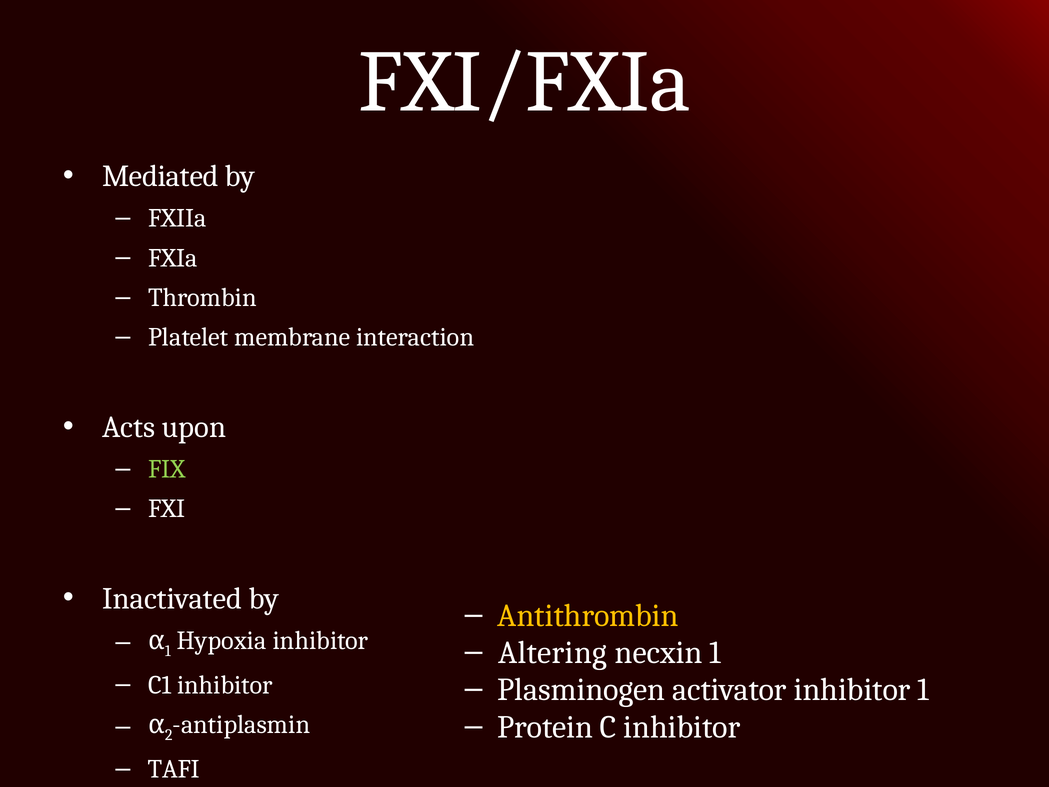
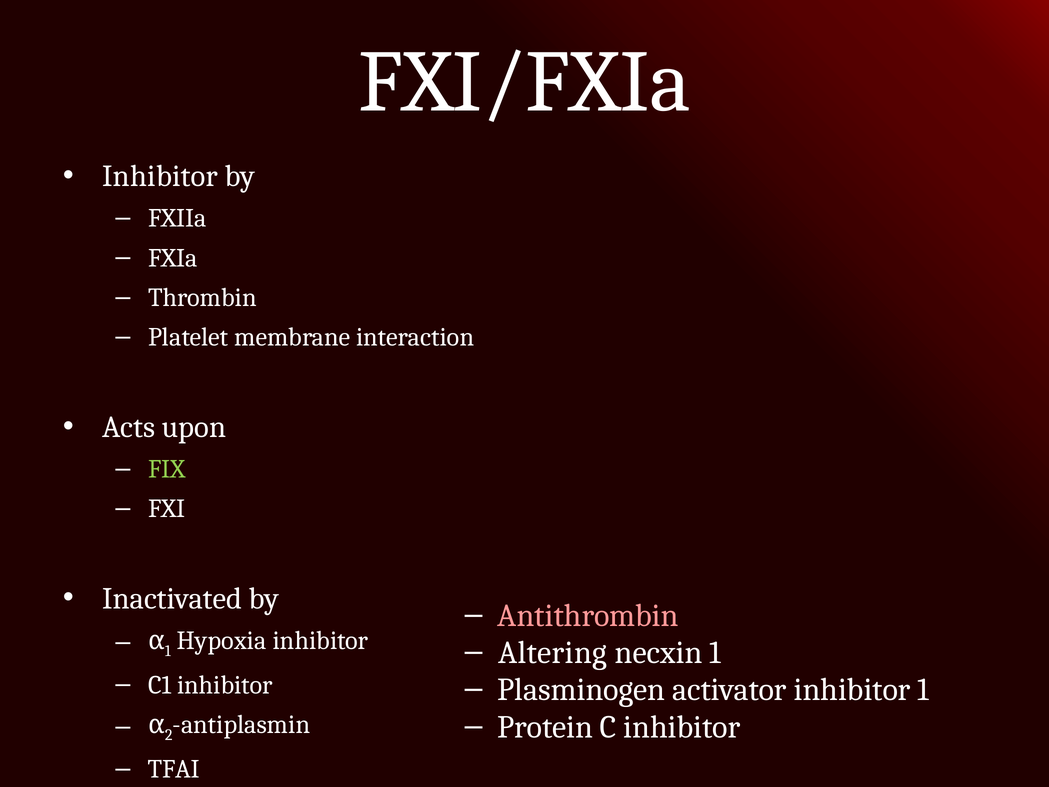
Mediated at (160, 176): Mediated -> Inhibitor
Antithrombin colour: yellow -> pink
TAFI: TAFI -> TFAI
